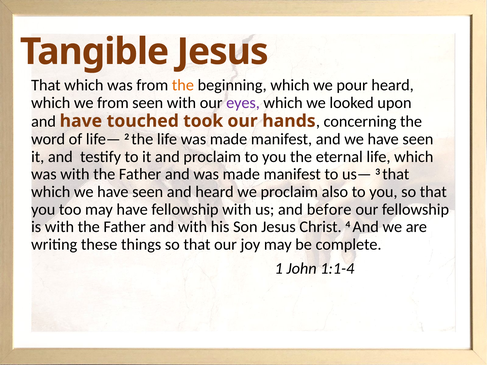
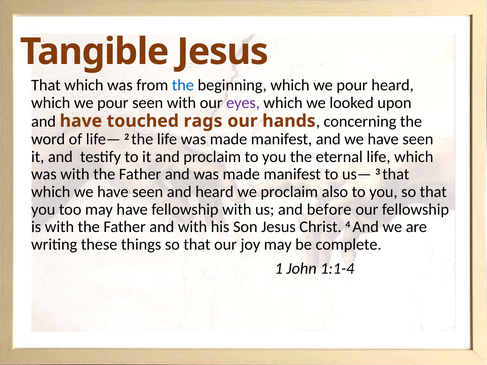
the at (183, 85) colour: orange -> blue
from at (113, 103): from -> pour
took: took -> rags
